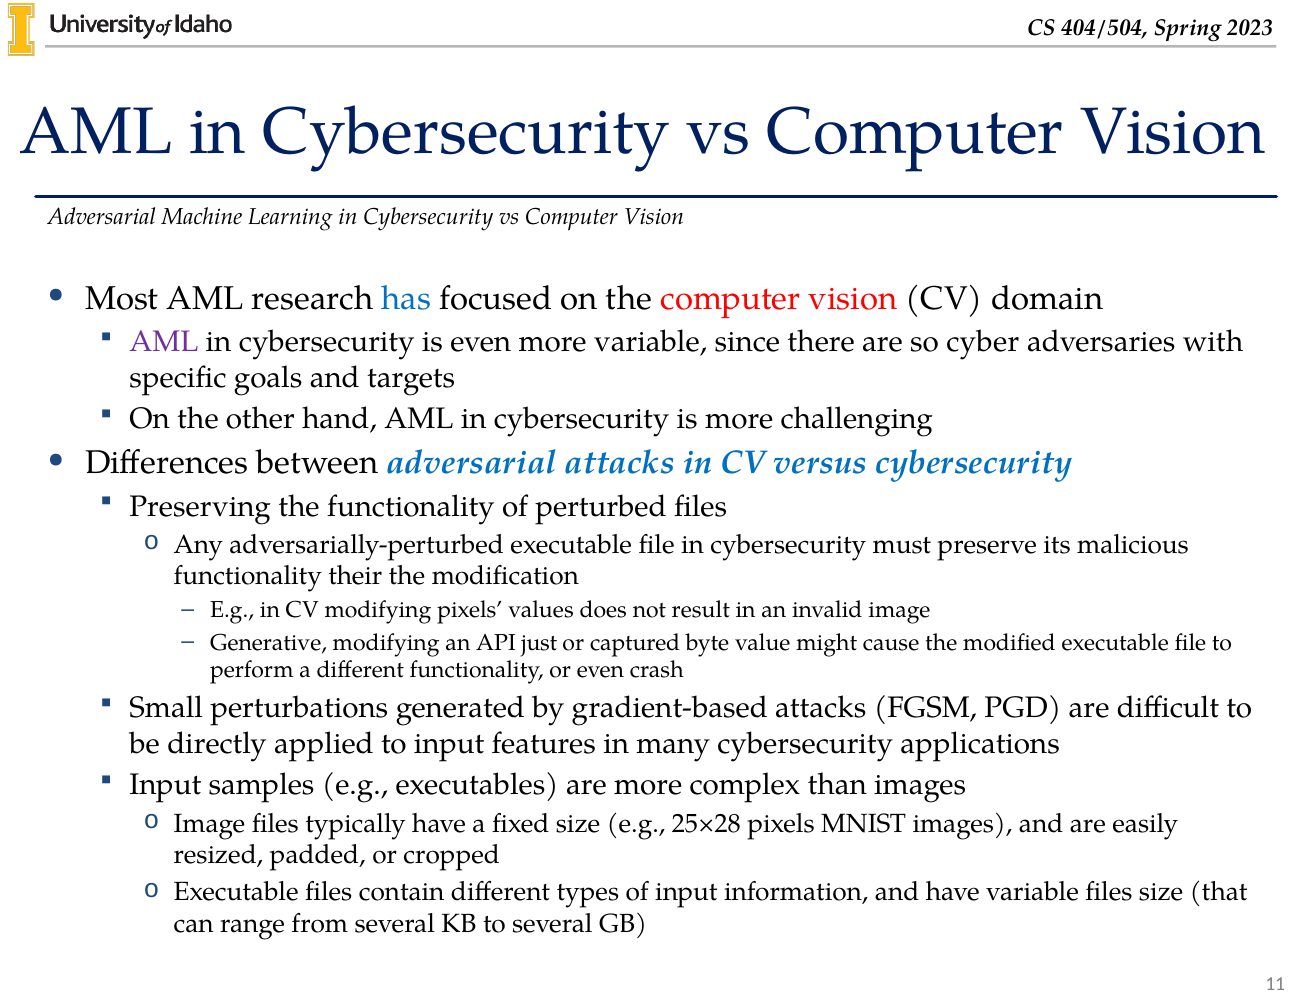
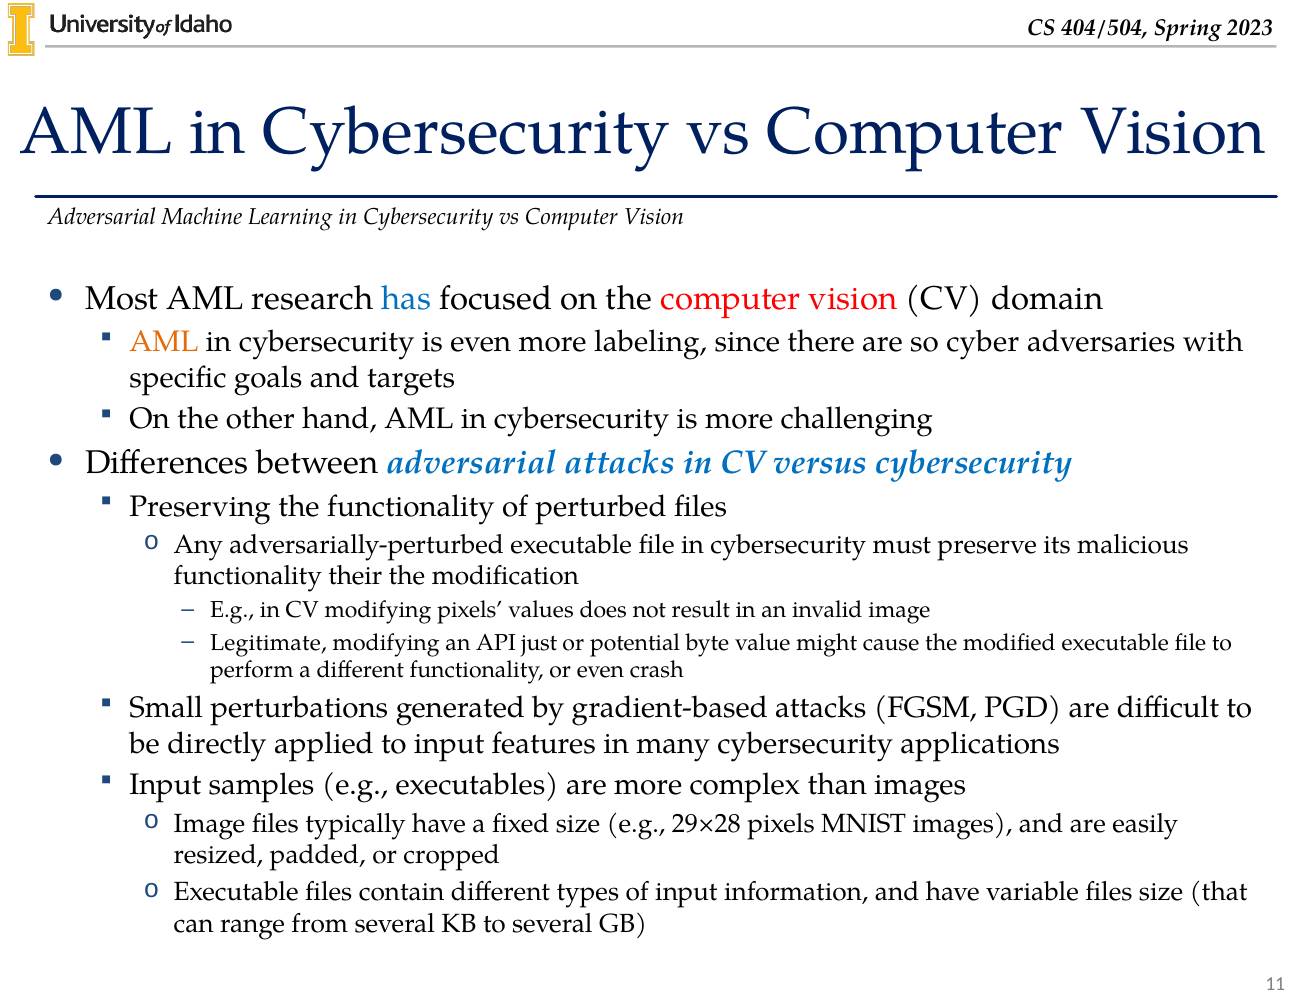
AML at (164, 342) colour: purple -> orange
more variable: variable -> labeling
Generative: Generative -> Legitimate
captured: captured -> potential
25×28: 25×28 -> 29×28
